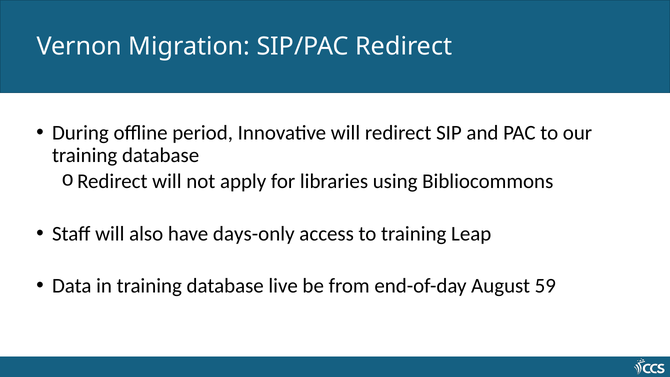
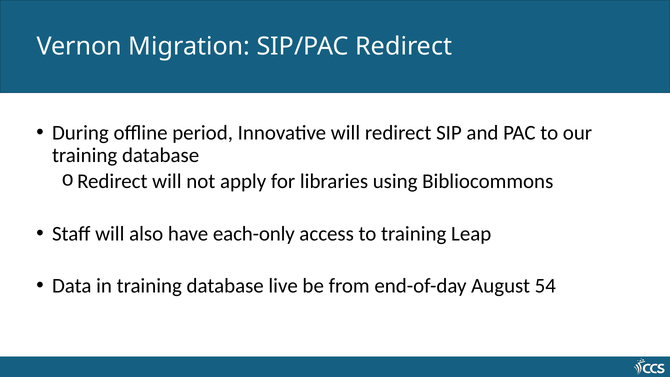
days-only: days-only -> each-only
59: 59 -> 54
